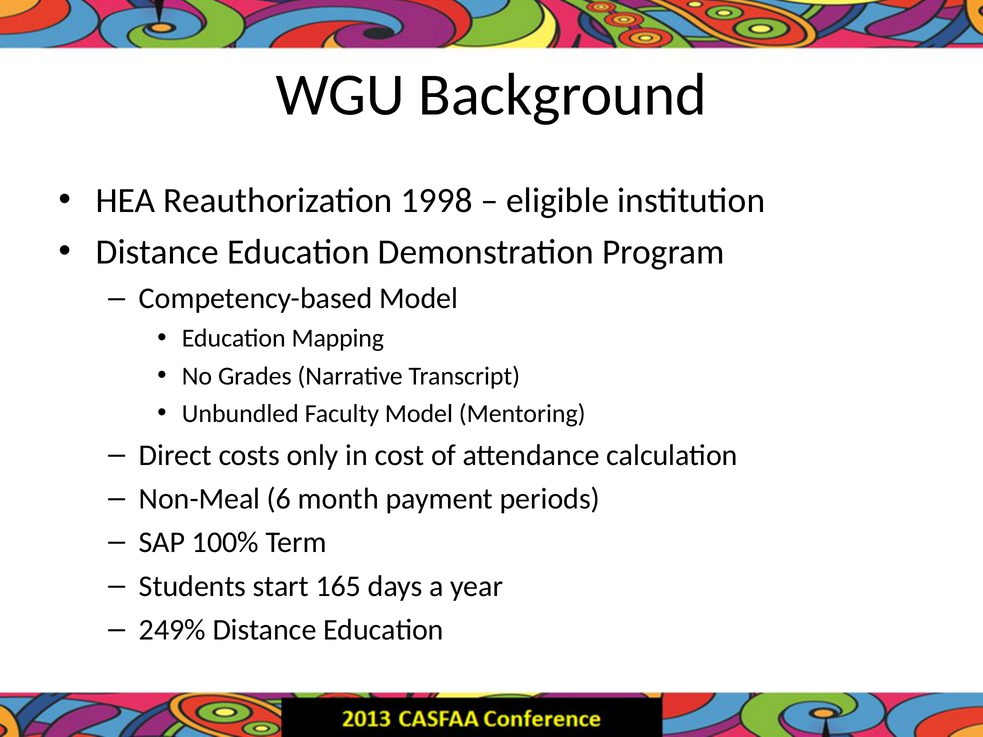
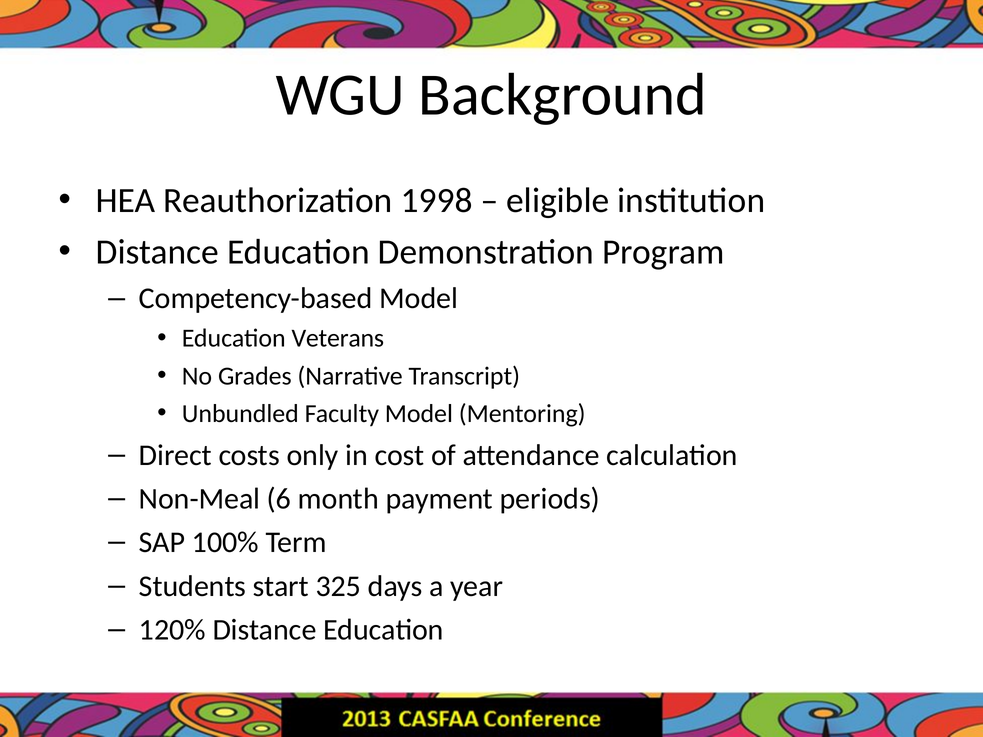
Mapping: Mapping -> Veterans
165: 165 -> 325
249%: 249% -> 120%
